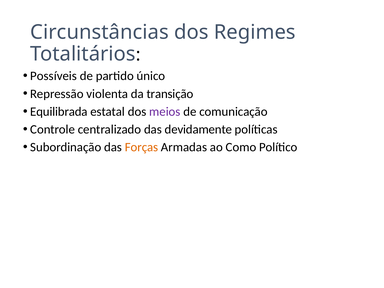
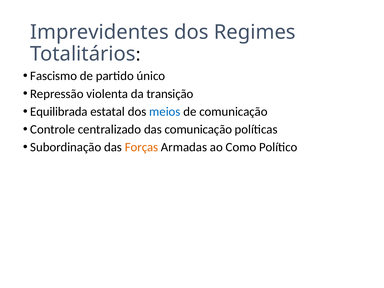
Circunstâncias: Circunstâncias -> Imprevidentes
Possíveis: Possíveis -> Fascismo
meios colour: purple -> blue
das devidamente: devidamente -> comunicação
